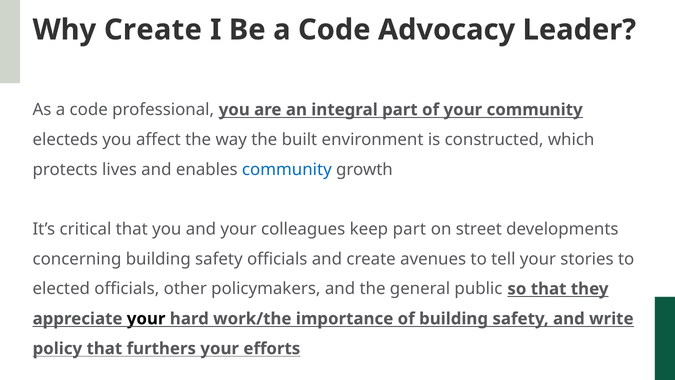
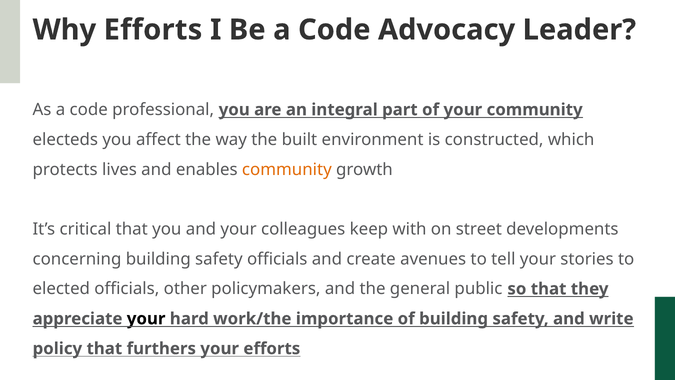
Why Create: Create -> Efforts
community at (287, 169) colour: blue -> orange
keep part: part -> with
